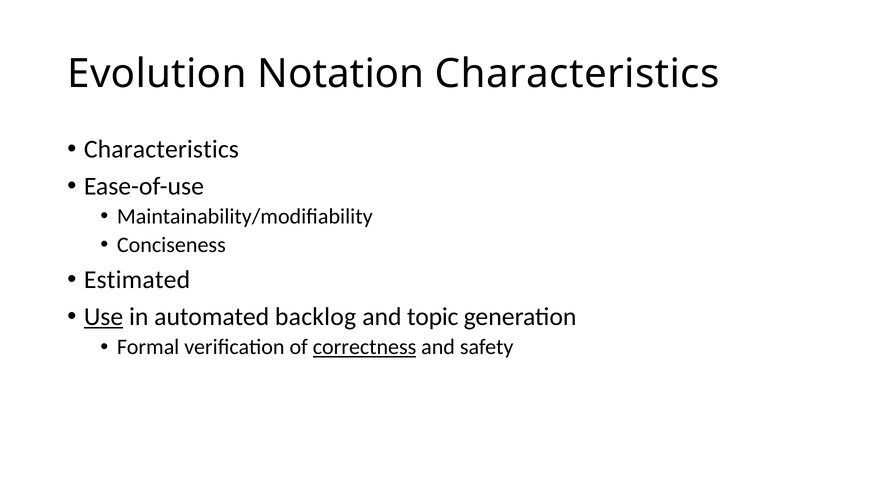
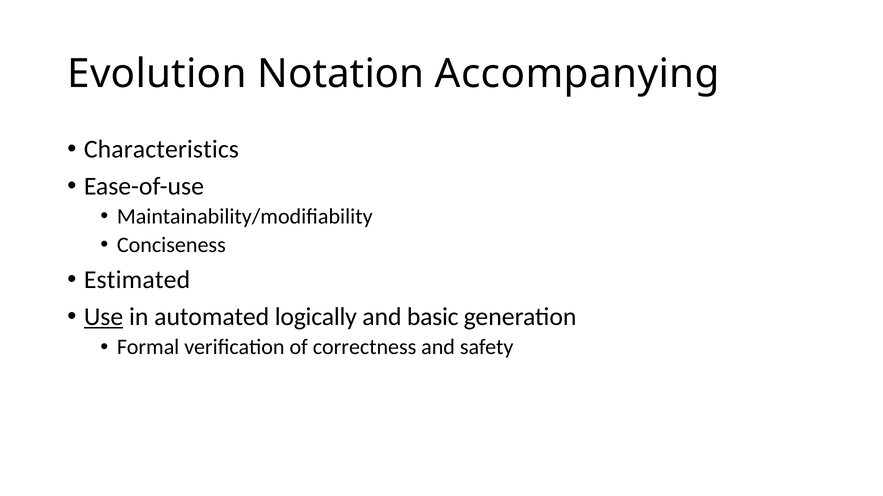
Notation Characteristics: Characteristics -> Accompanying
backlog: backlog -> logically
topic: topic -> basic
correctness underline: present -> none
